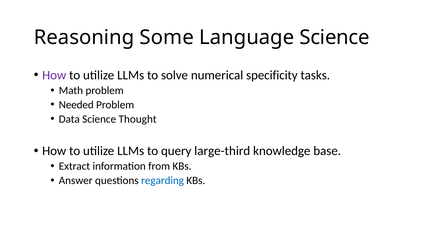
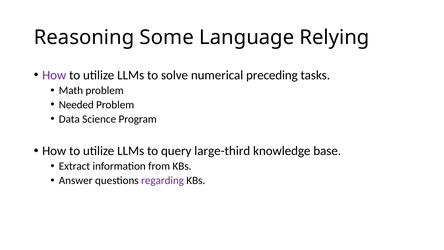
Language Science: Science -> Relying
specificity: specificity -> preceding
Thought: Thought -> Program
regarding colour: blue -> purple
